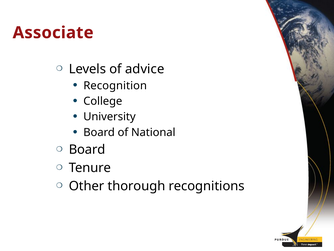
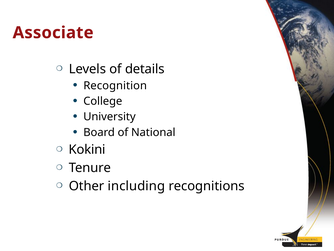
advice: advice -> details
Board at (87, 149): Board -> Kokini
thorough: thorough -> including
